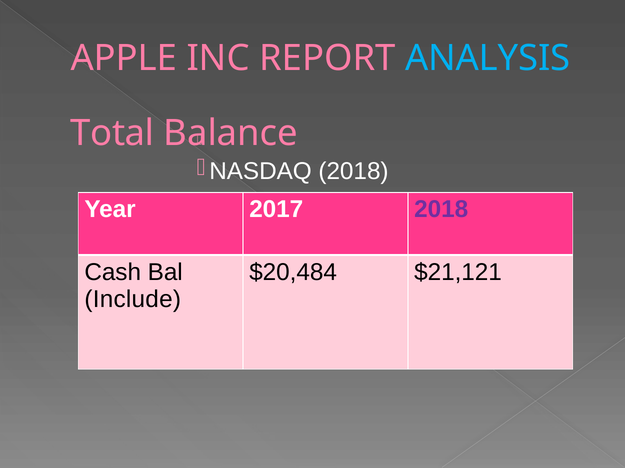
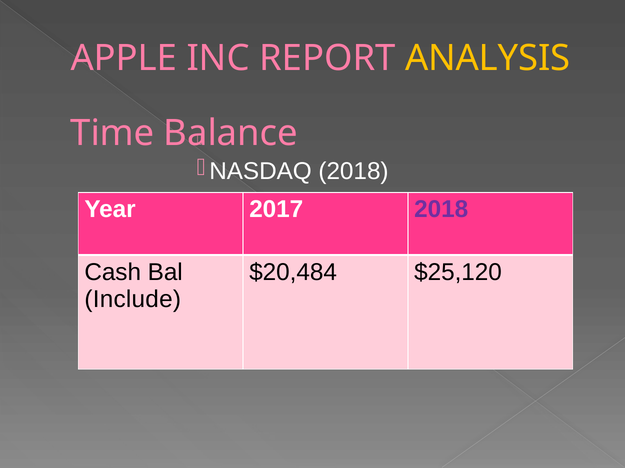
ANALYSIS colour: light blue -> yellow
Total: Total -> Time
$21,121: $21,121 -> $25,120
